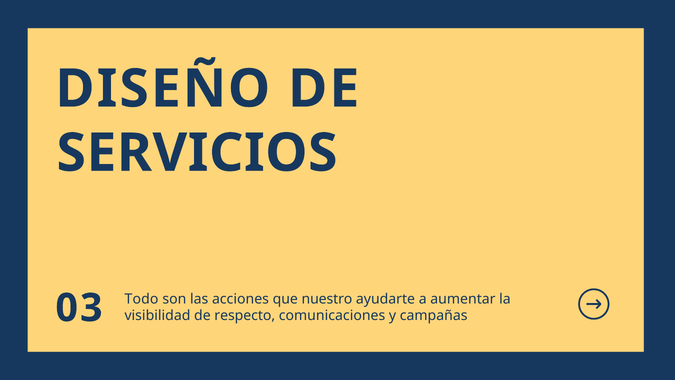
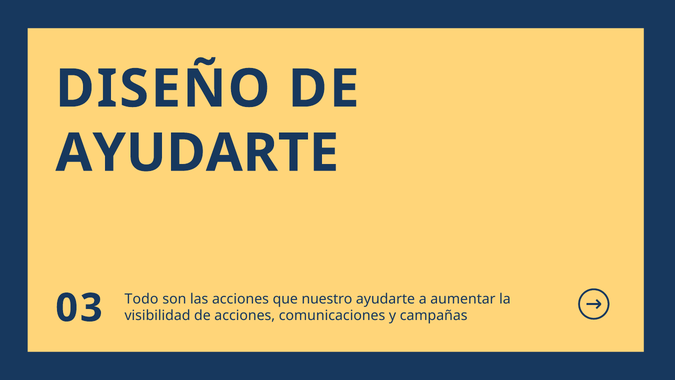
SERVICIOS at (197, 153): SERVICIOS -> AYUDARTE
de respecto: respecto -> acciones
